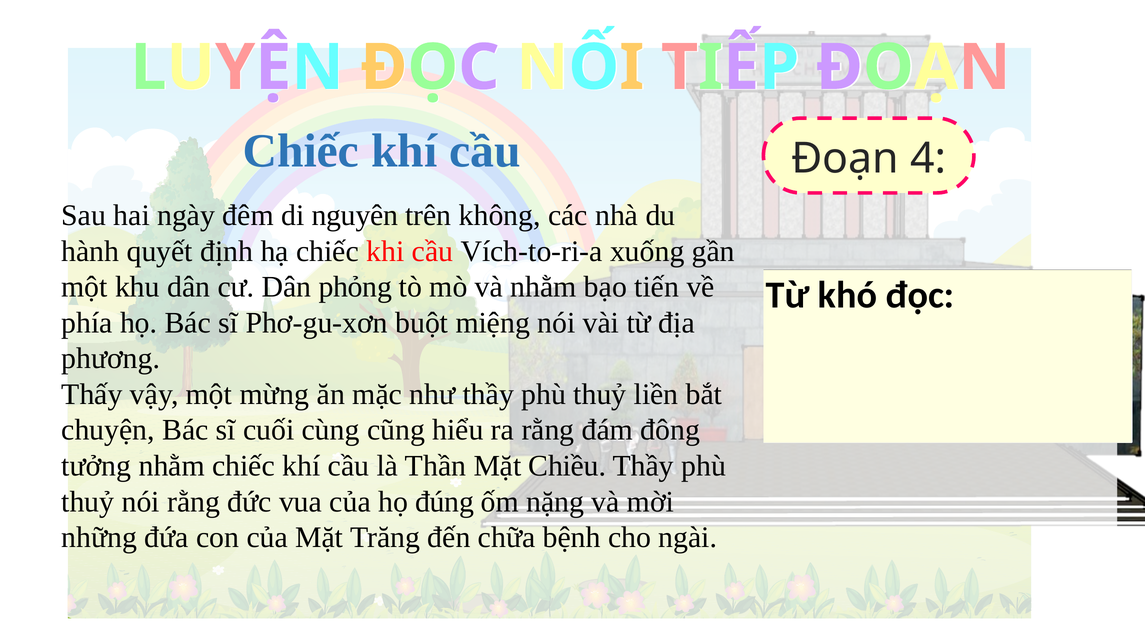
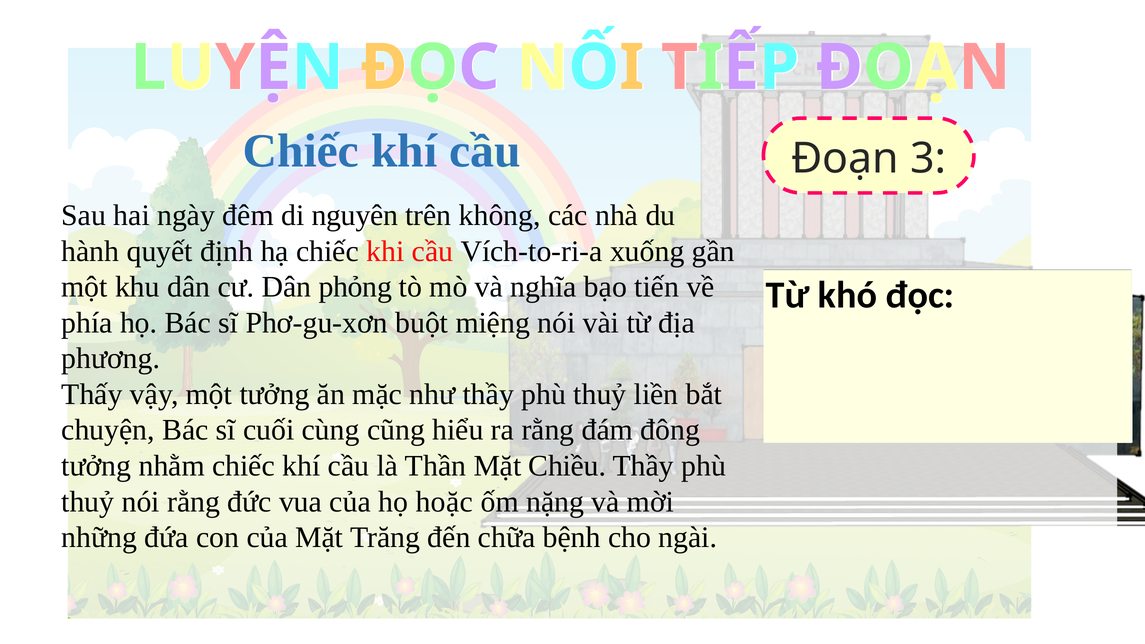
4: 4 -> 3
và nhằm: nhằm -> nghĩa
một mừng: mừng -> tưởng
đúng: đúng -> hoặc
